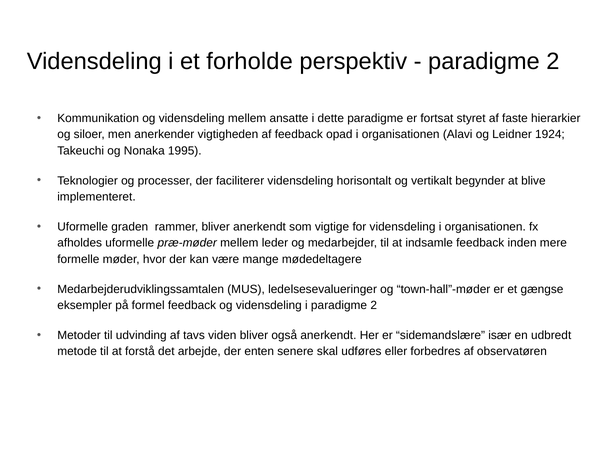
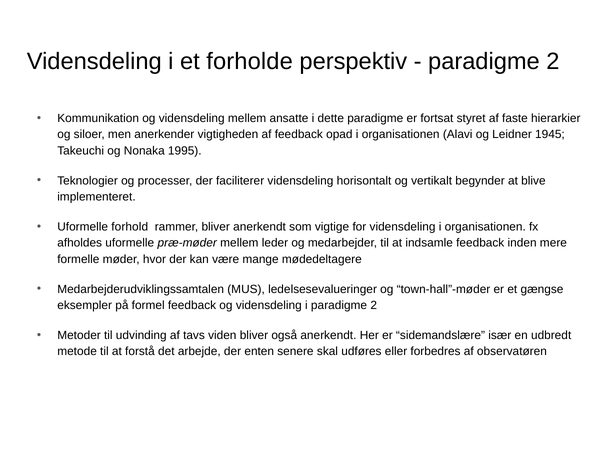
1924: 1924 -> 1945
graden: graden -> forhold
